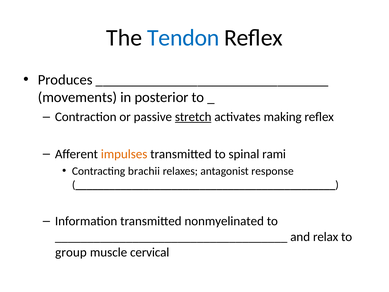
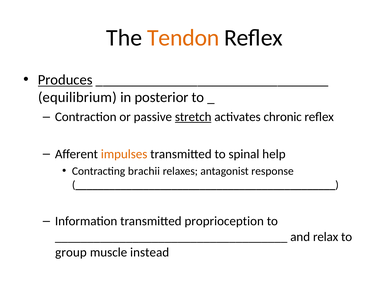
Tendon colour: blue -> orange
Produces underline: none -> present
movements: movements -> equilibrium
making: making -> chronic
rami: rami -> help
nonmyelinated: nonmyelinated -> proprioception
cervical: cervical -> instead
